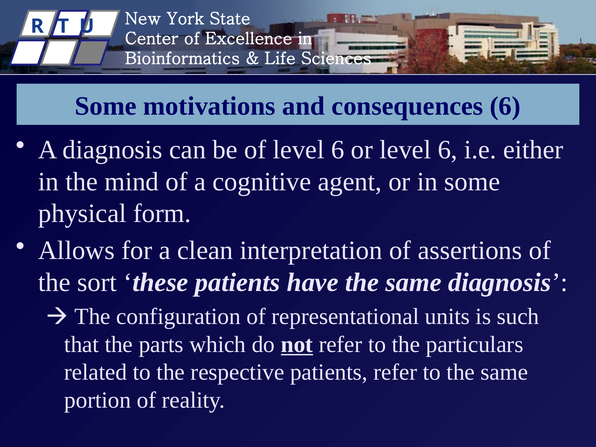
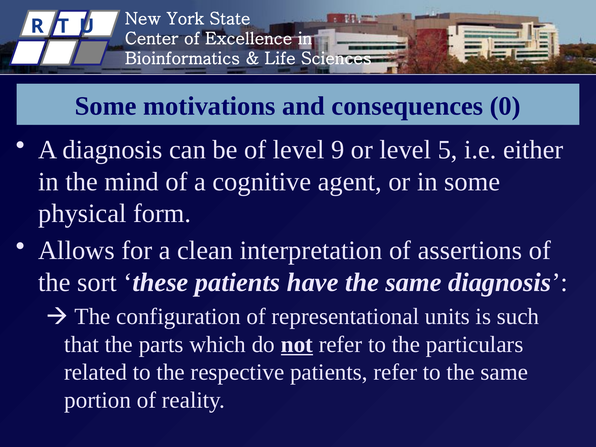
consequences 6: 6 -> 0
of level 6: 6 -> 9
or level 6: 6 -> 5
